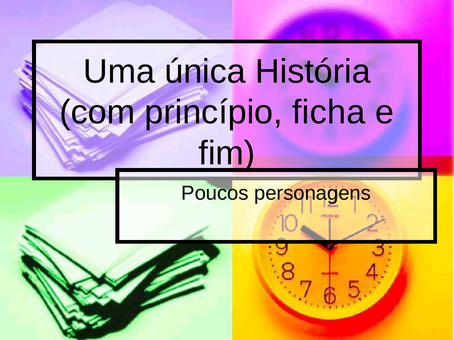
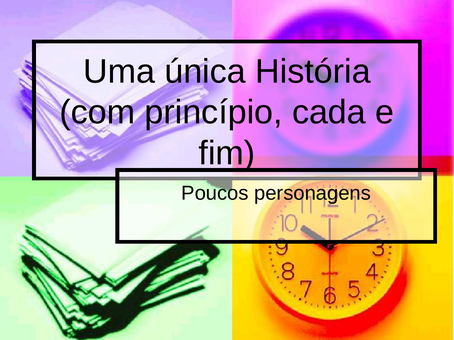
ficha: ficha -> cada
